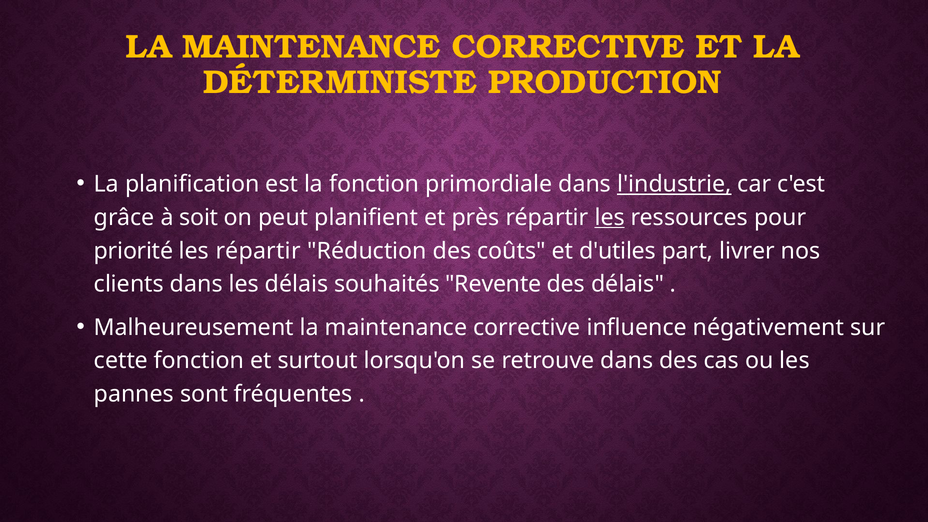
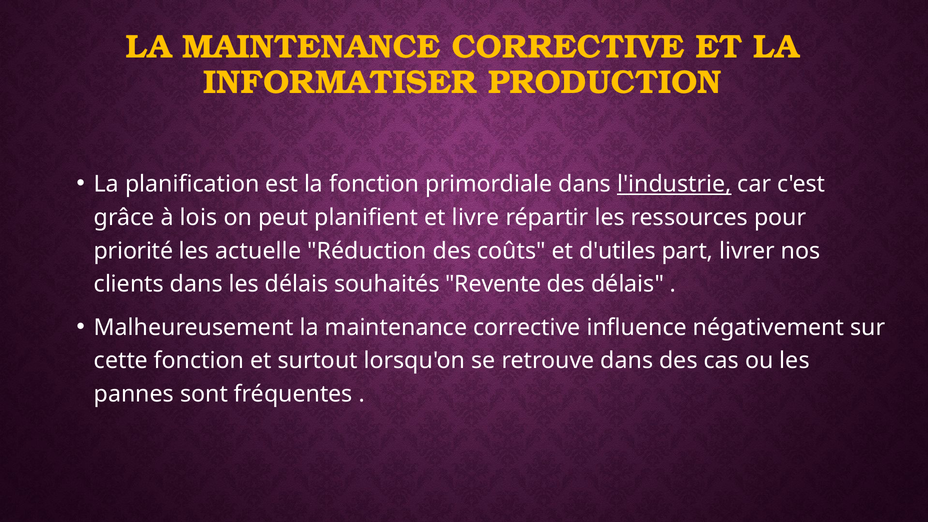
DÉTERMINISTE: DÉTERMINISTE -> INFORMATISER
soit: soit -> lois
près: près -> livre
les at (610, 218) underline: present -> none
les répartir: répartir -> actuelle
